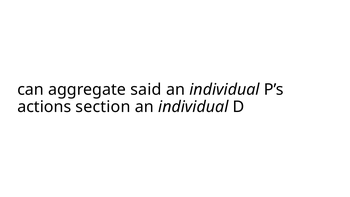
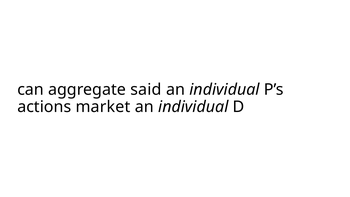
section: section -> market
